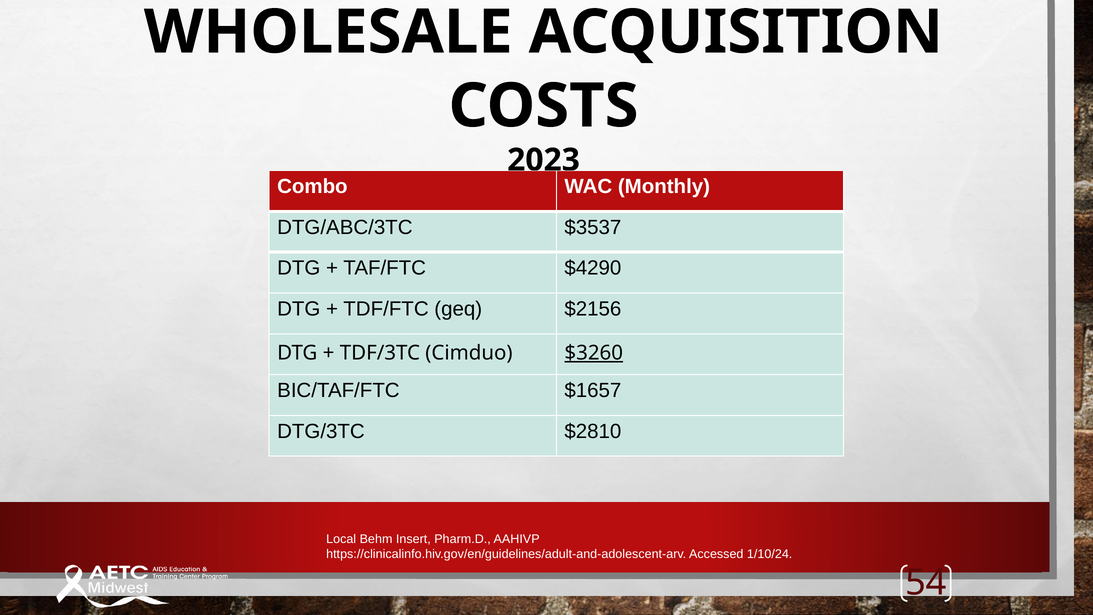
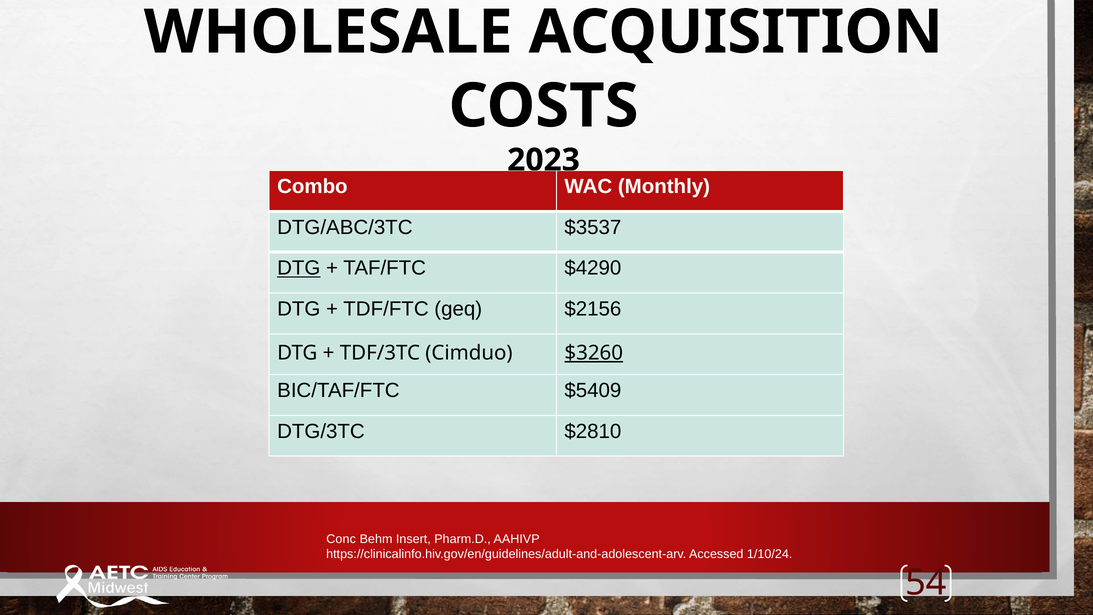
DTG at (299, 268) underline: none -> present
$1657: $1657 -> $5409
Local: Local -> Conc
